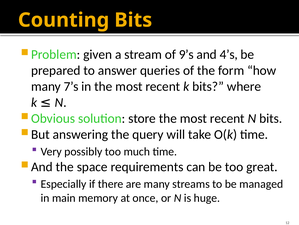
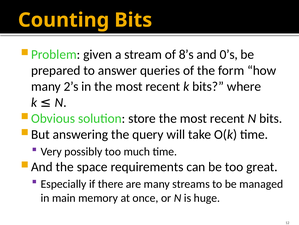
9’s: 9’s -> 8’s
4’s: 4’s -> 0’s
7’s: 7’s -> 2’s
